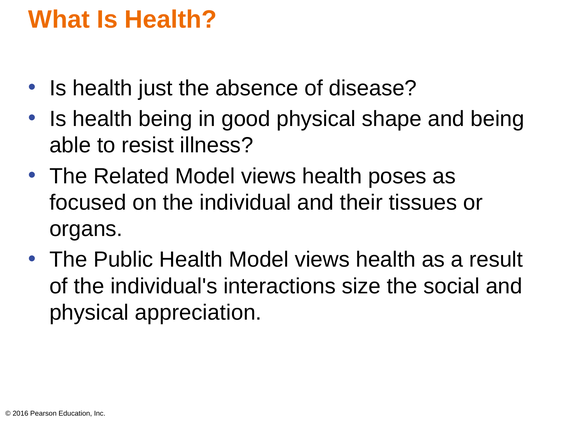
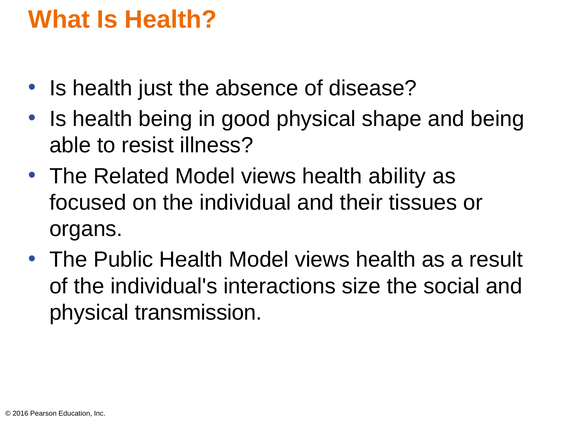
poses: poses -> ability
appreciation: appreciation -> transmission
